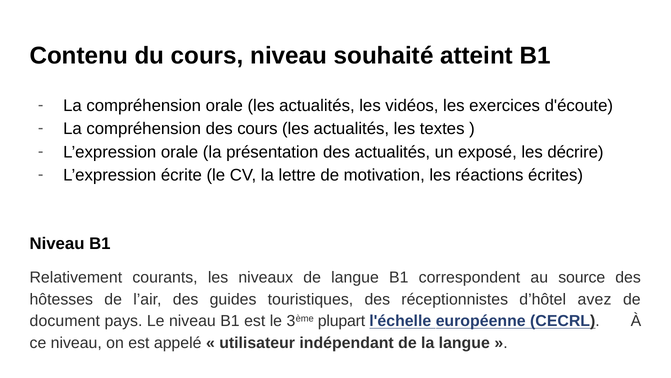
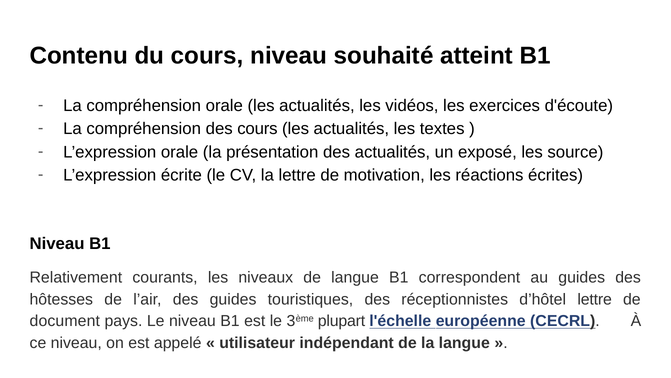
décrire: décrire -> source
au source: source -> guides
d’hôtel avez: avez -> lettre
